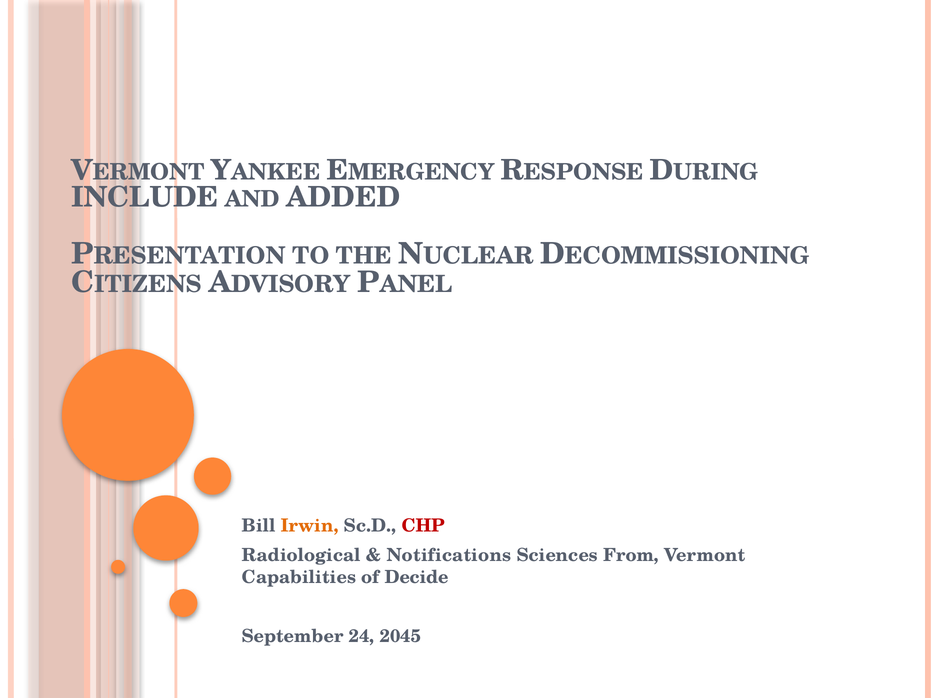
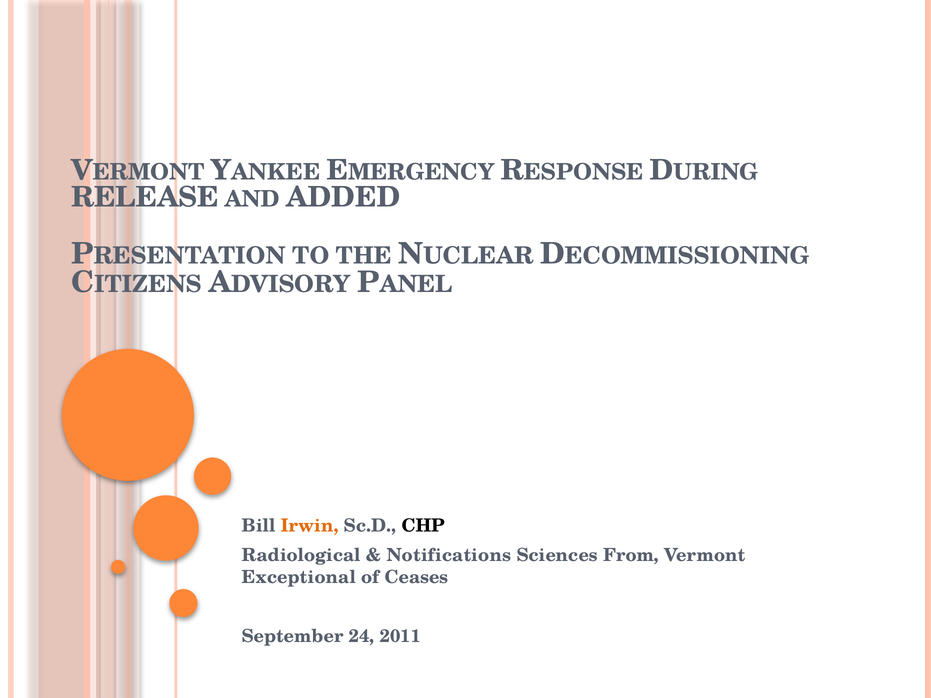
INCLUDE: INCLUDE -> RELEASE
CHP colour: red -> black
Capabilities: Capabilities -> Exceptional
Decide: Decide -> Ceases
2045: 2045 -> 2011
